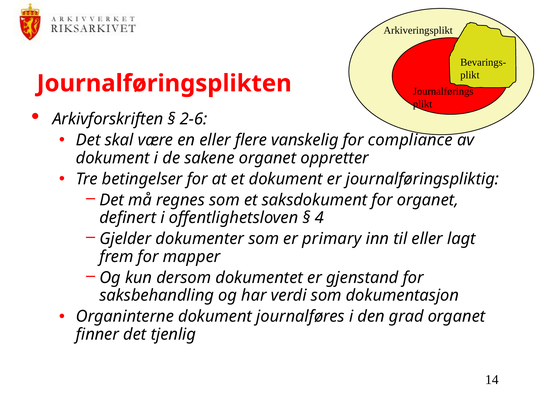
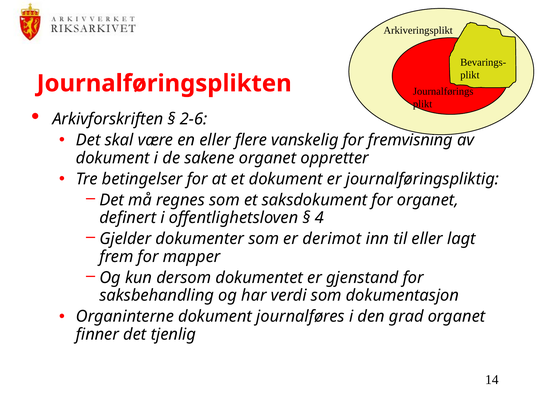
compliance: compliance -> fremvisning
primary: primary -> derimot
